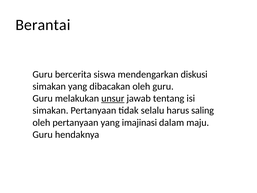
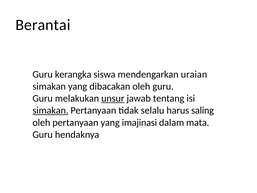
bercerita: bercerita -> kerangka
diskusi: diskusi -> uraian
simakan at (50, 110) underline: none -> present
maju: maju -> mata
